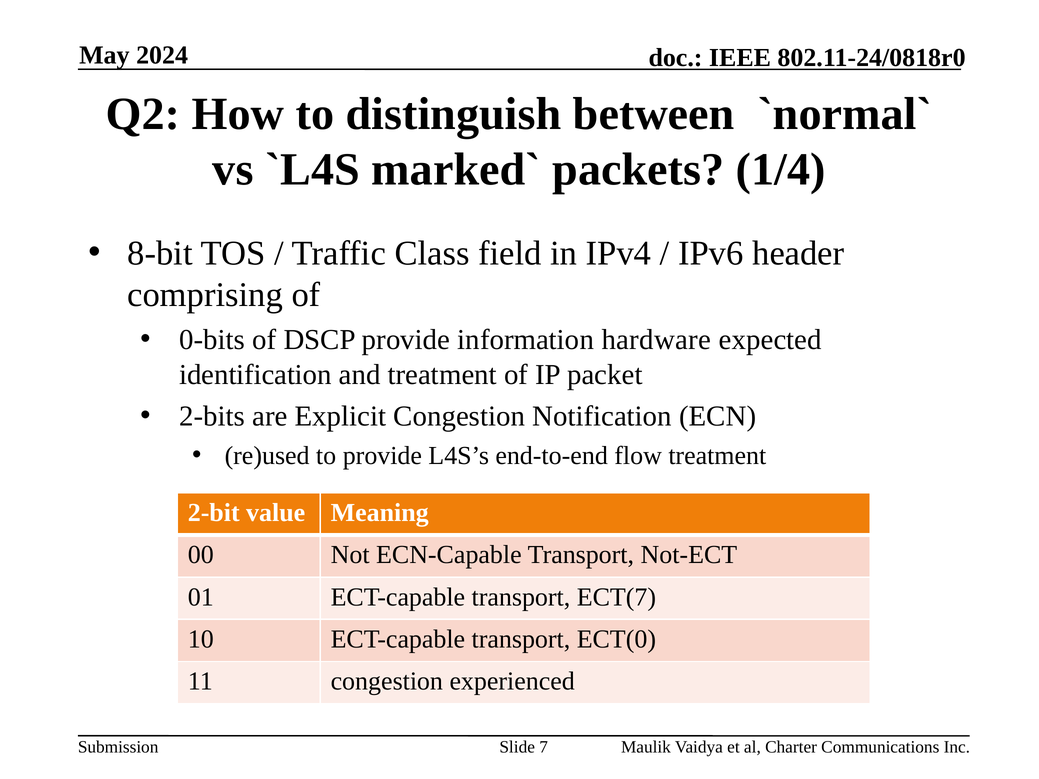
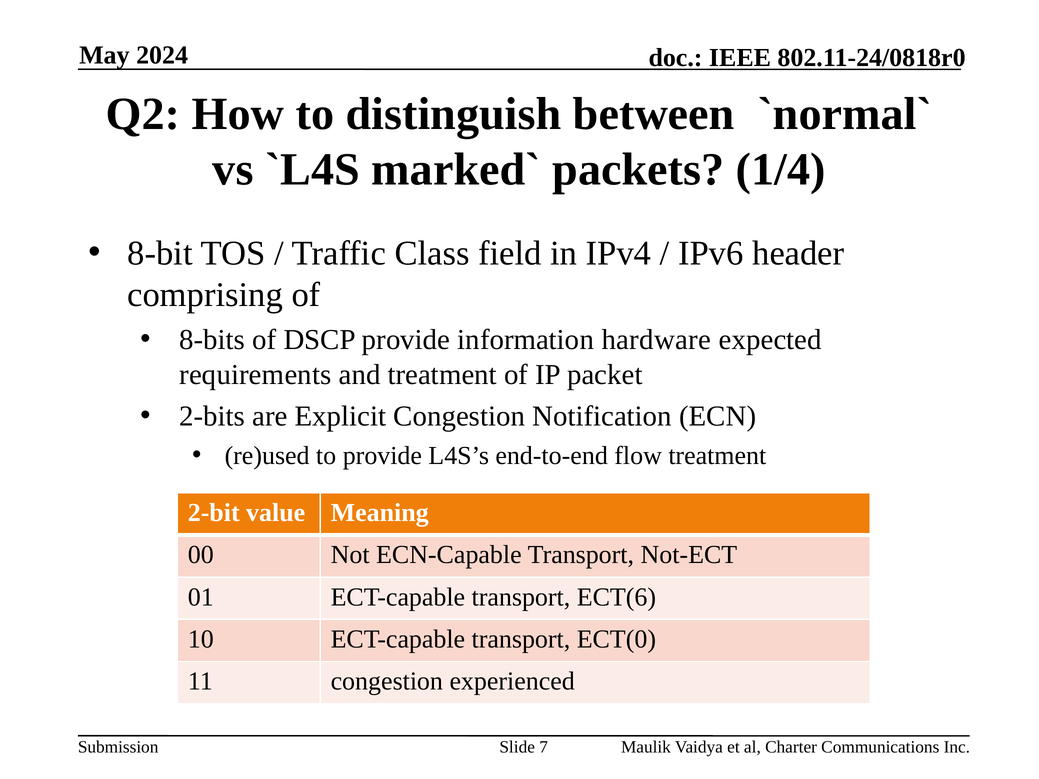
0-bits: 0-bits -> 8-bits
identification: identification -> requirements
ECT(7: ECT(7 -> ECT(6
